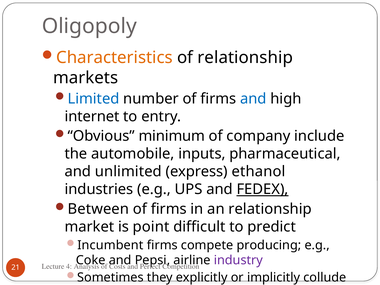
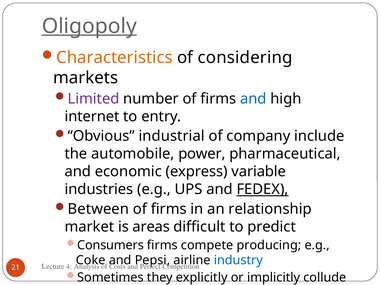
Oligopoly underline: none -> present
of relationship: relationship -> considering
Limited colour: blue -> purple
minimum: minimum -> industrial
inputs: inputs -> power
unlimited: unlimited -> economic
ethanol: ethanol -> variable
point: point -> areas
Incumbent: Incumbent -> Consumers
industry colour: purple -> blue
